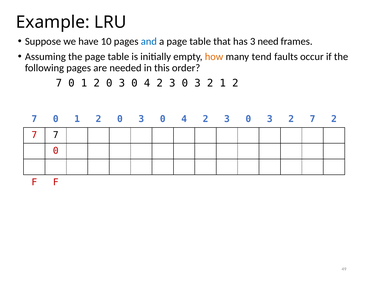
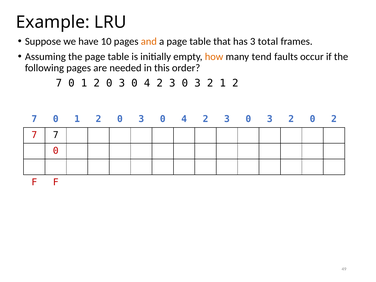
and colour: blue -> orange
need: need -> total
3 2 7: 7 -> 0
